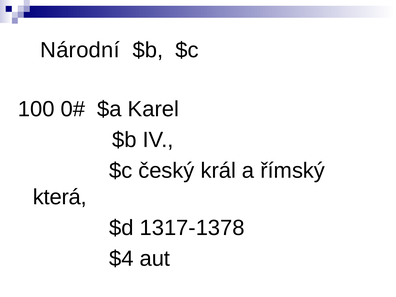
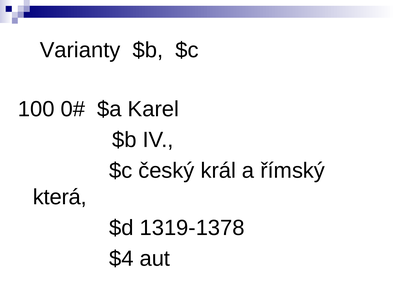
Národní: Národní -> Varianty
1317-1378: 1317-1378 -> 1319-1378
